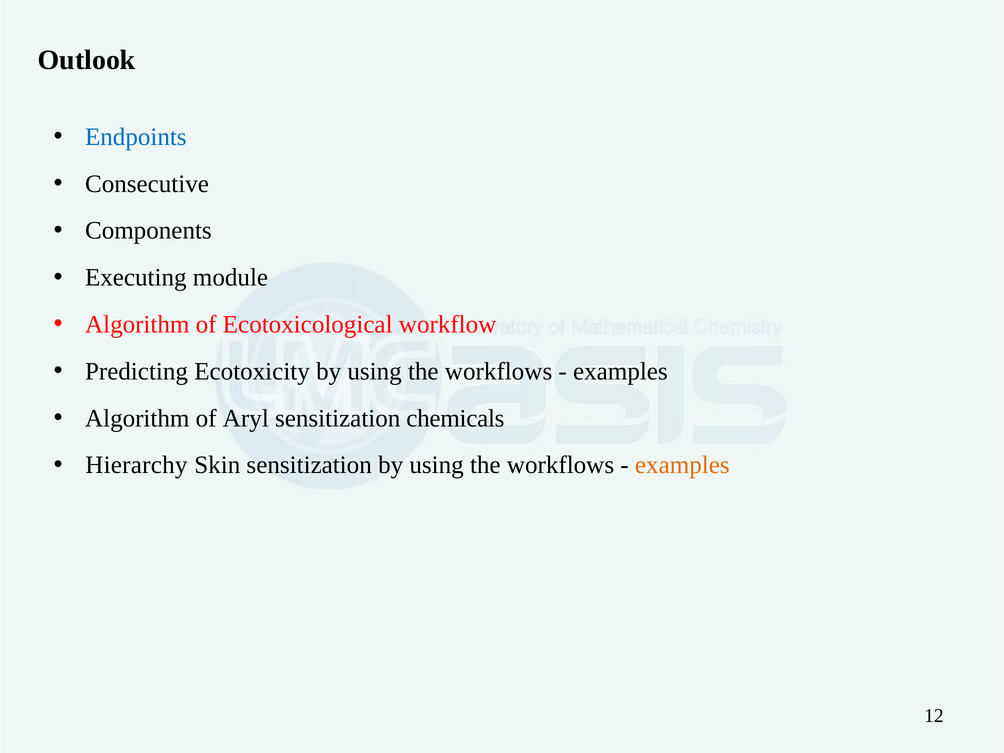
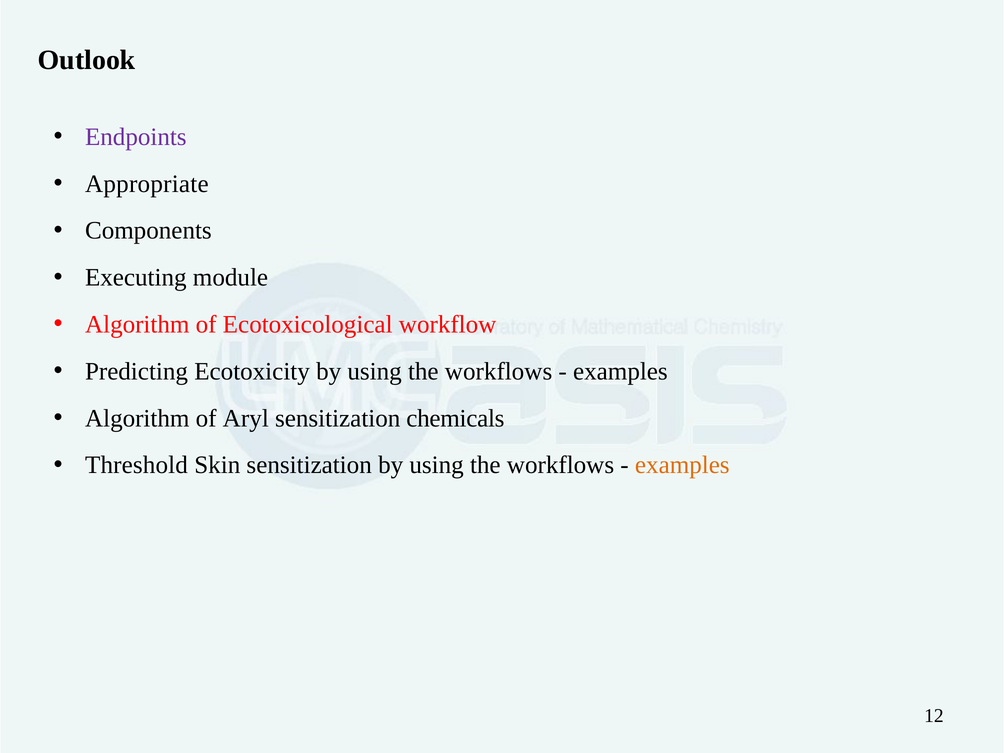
Endpoints colour: blue -> purple
Consecutive: Consecutive -> Appropriate
Hierarchy: Hierarchy -> Threshold
